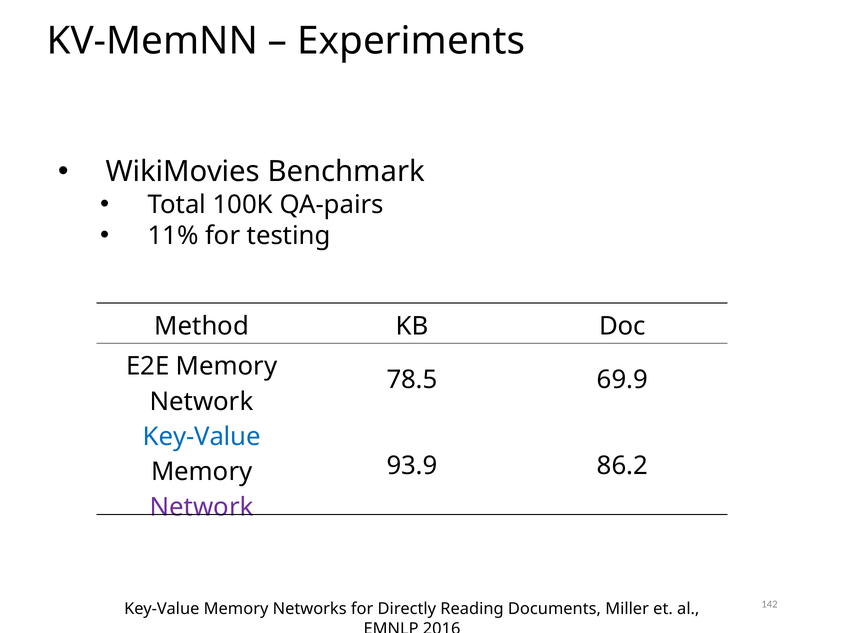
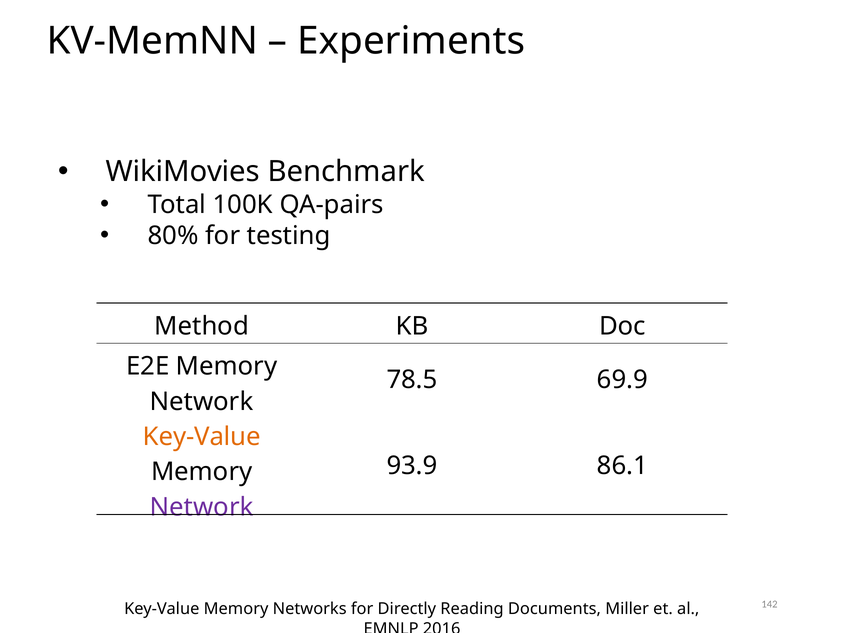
11%: 11% -> 80%
Key-Value at (202, 437) colour: blue -> orange
86.2: 86.2 -> 86.1
